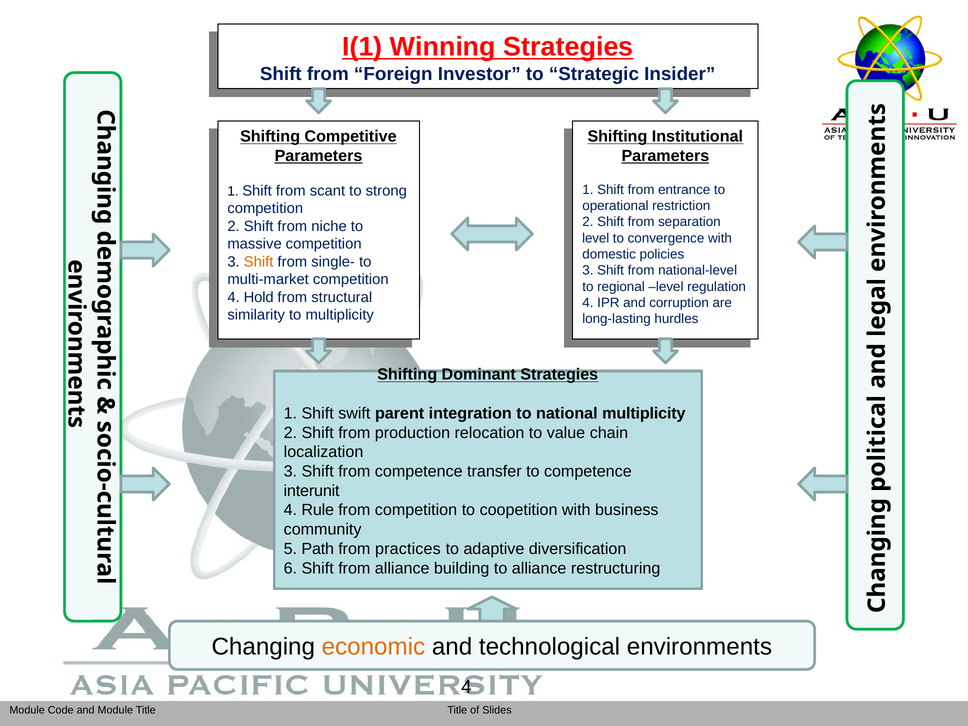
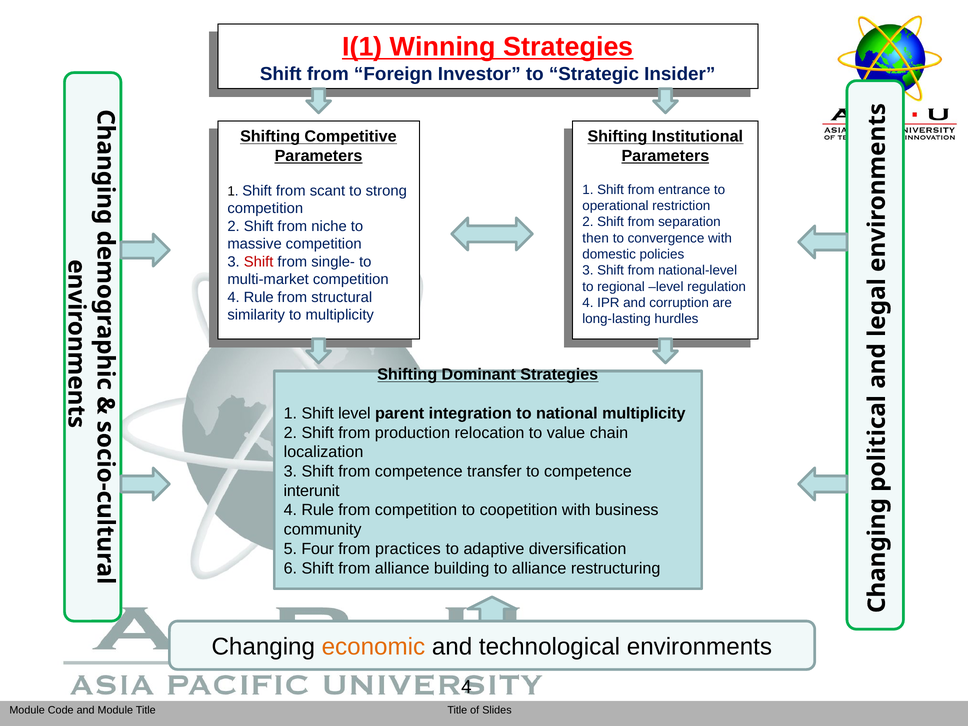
level at (596, 238): level -> then
Shift at (259, 262) colour: orange -> red
Hold at (259, 297): Hold -> Rule
Shift swift: swift -> level
Path: Path -> Four
